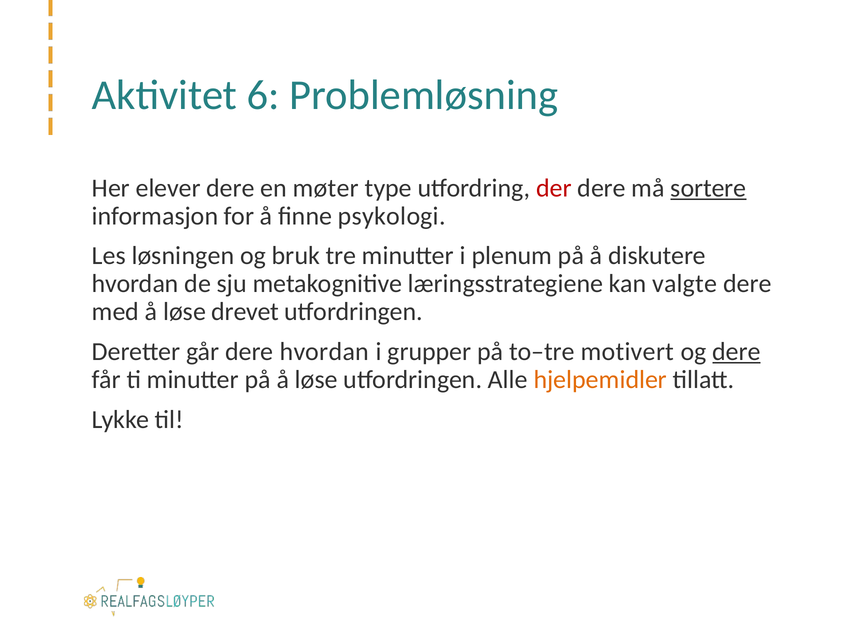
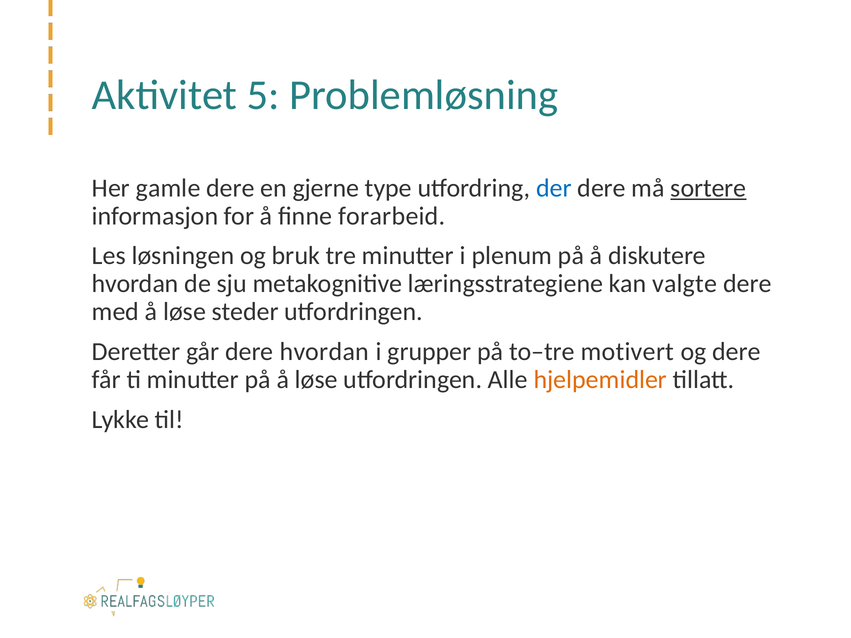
6: 6 -> 5
elever: elever -> gamle
møter: møter -> gjerne
der colour: red -> blue
psykologi: psykologi -> forarbeid
drevet: drevet -> steder
dere at (736, 352) underline: present -> none
